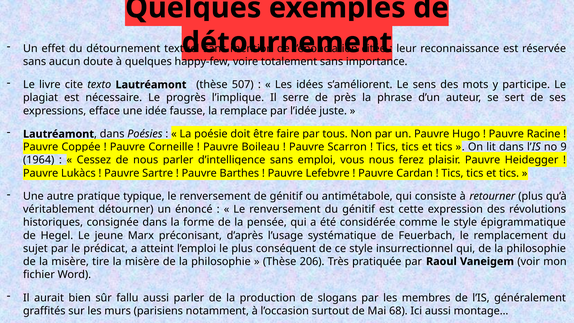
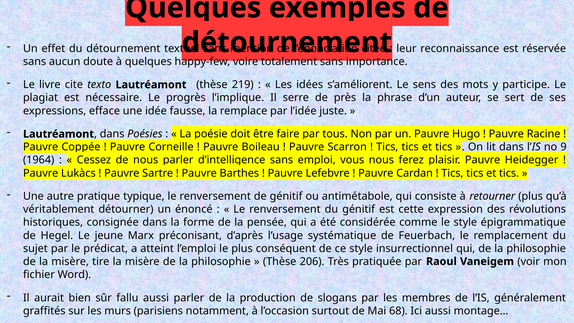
507: 507 -> 219
